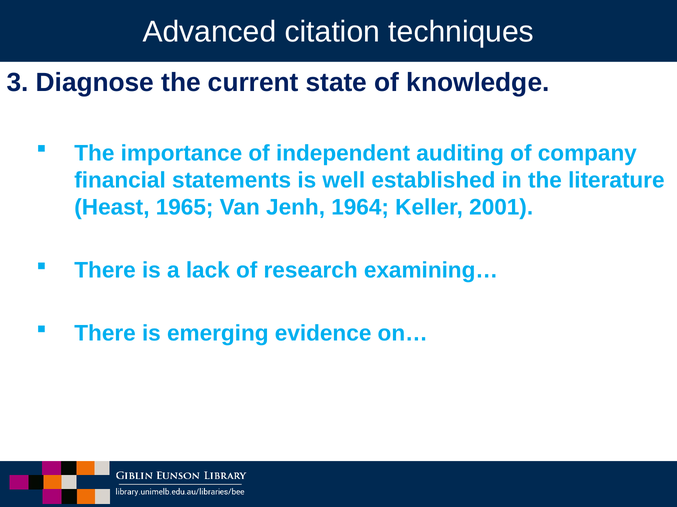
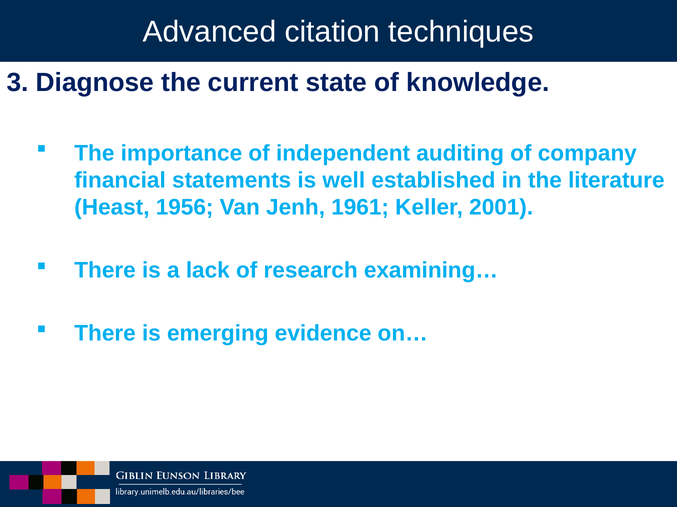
1965: 1965 -> 1956
1964: 1964 -> 1961
